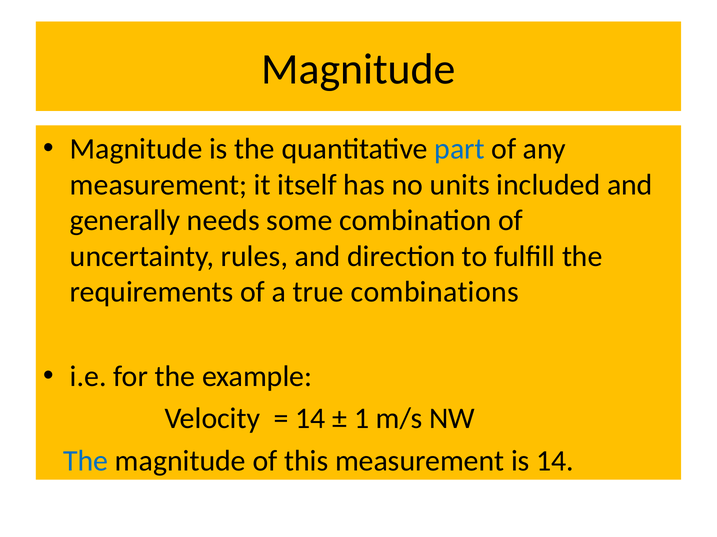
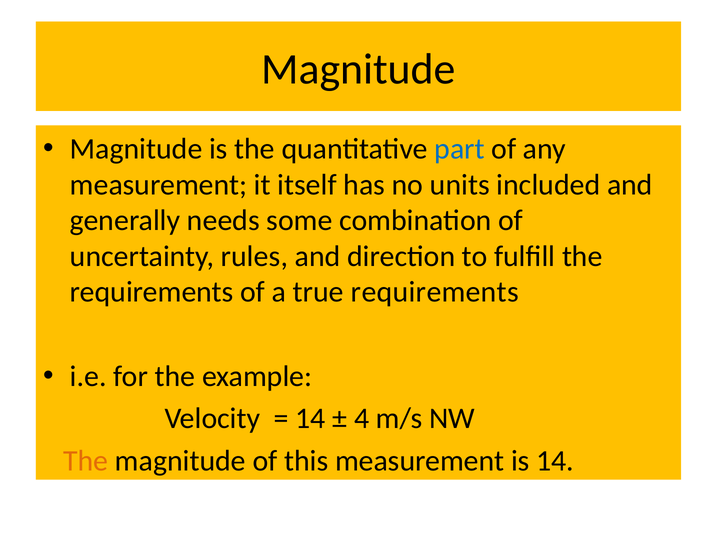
true combinations: combinations -> requirements
1: 1 -> 4
The at (86, 461) colour: blue -> orange
